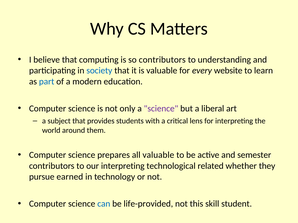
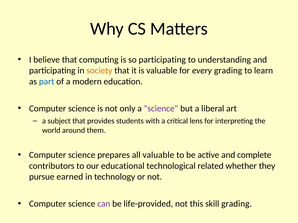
so contributors: contributors -> participating
society colour: blue -> orange
every website: website -> grading
semester: semester -> complete
our interpreting: interpreting -> educational
can colour: blue -> purple
skill student: student -> grading
